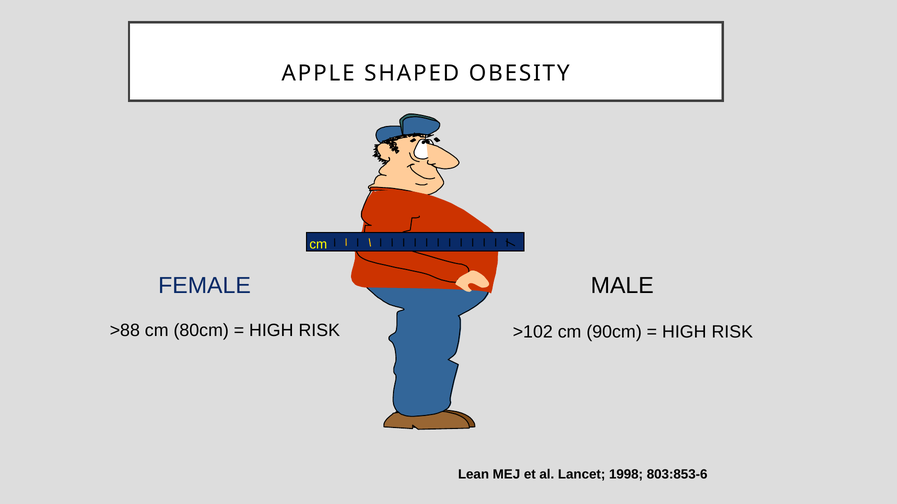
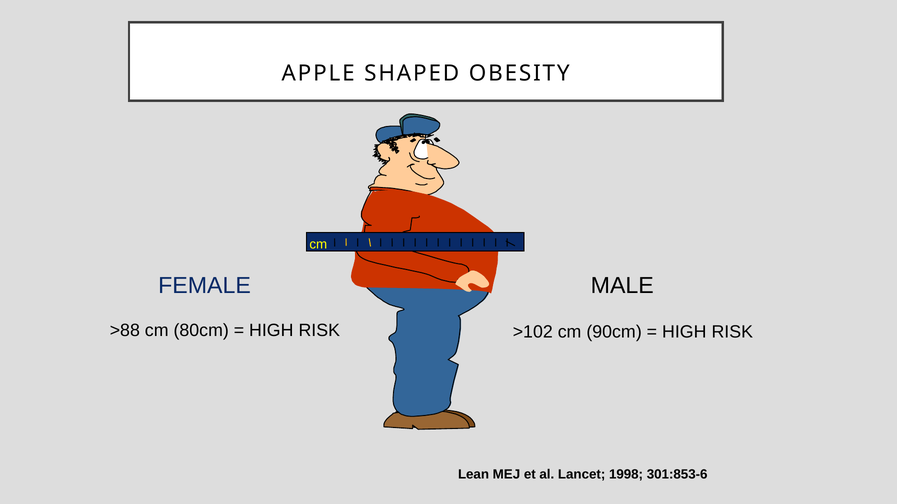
803:853-6: 803:853-6 -> 301:853-6
